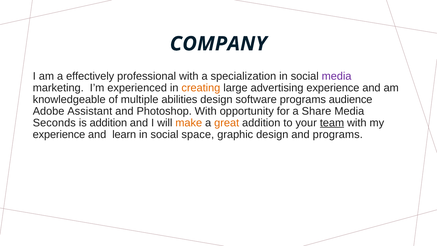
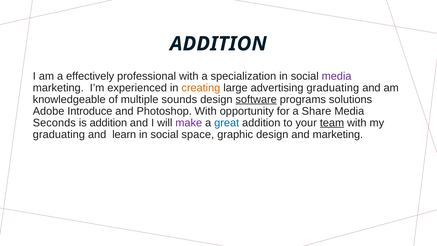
COMPANY at (218, 44): COMPANY -> ADDITION
advertising experience: experience -> graduating
abilities: abilities -> sounds
software underline: none -> present
audience: audience -> solutions
Assistant: Assistant -> Introduce
make colour: orange -> purple
great colour: orange -> blue
experience at (59, 134): experience -> graduating
and programs: programs -> marketing
